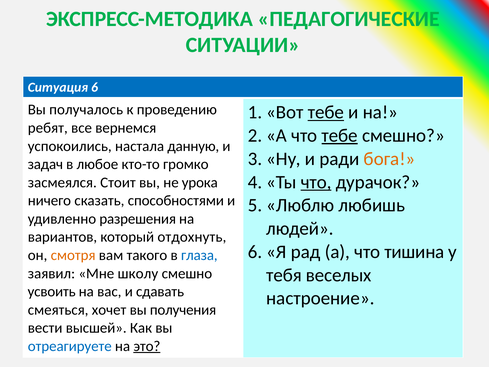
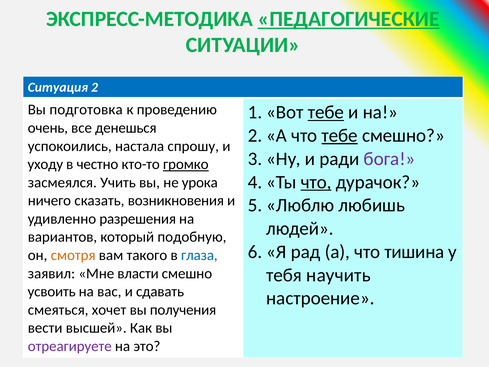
ПЕДАГОГИЧЕСКИЕ underline: none -> present
6: 6 -> 2
получалось: получалось -> подготовка
ребят: ребят -> очень
вернемся: вернемся -> денешься
данную: данную -> спрошу
бога colour: orange -> purple
задач: задач -> уходу
любое: любое -> честно
громко underline: none -> present
Стоит: Стоит -> Учить
способностями: способностями -> возникновения
отдохнуть: отдохнуть -> подобную
школу: школу -> власти
веселых: веселых -> научить
отреагируете colour: blue -> purple
это underline: present -> none
